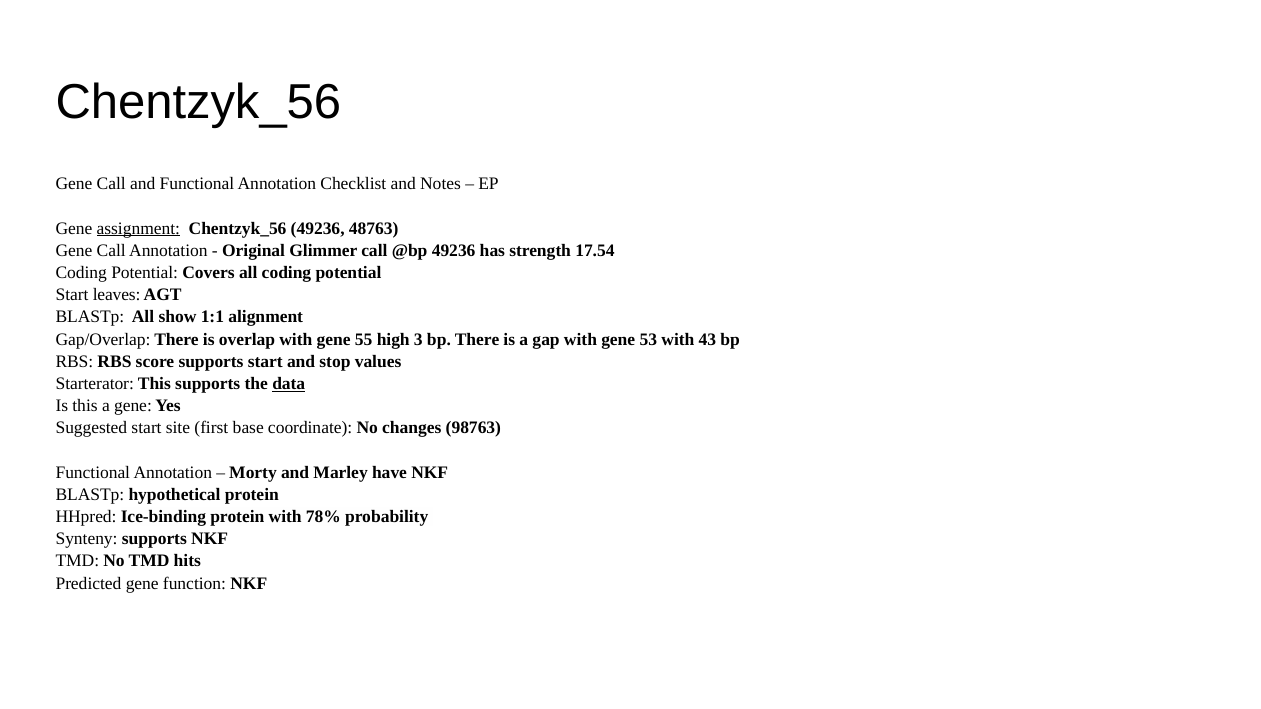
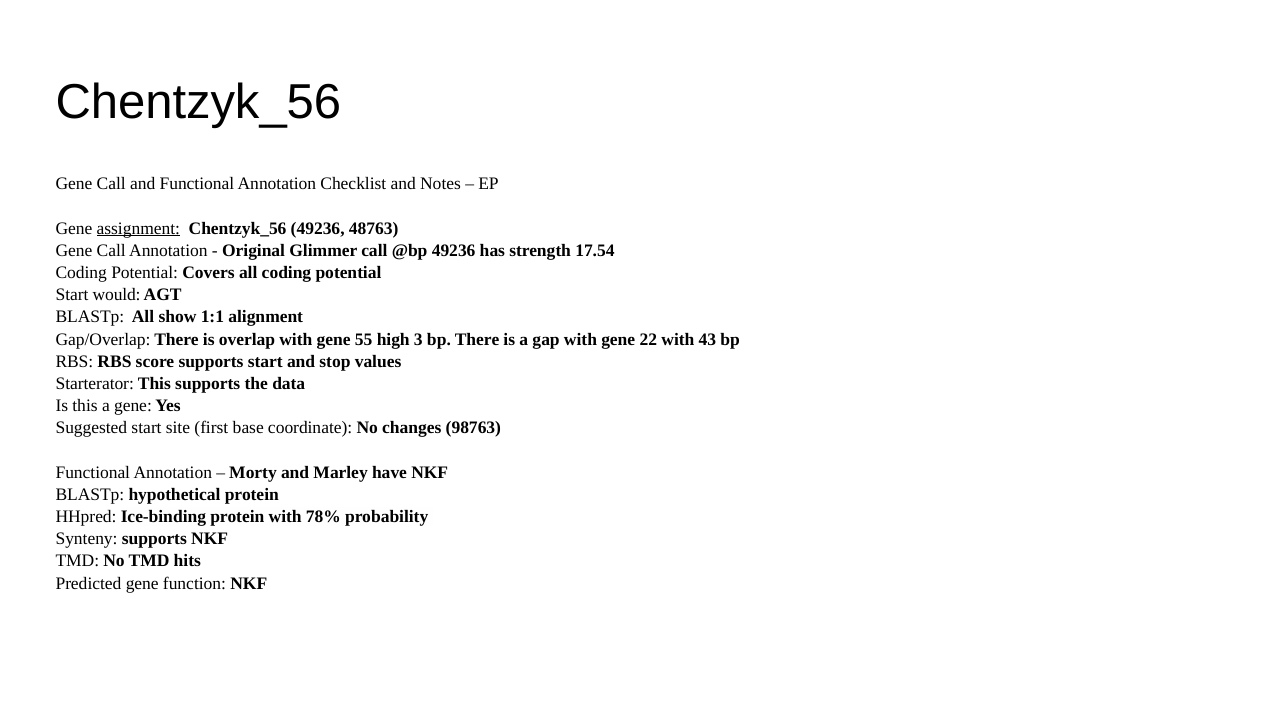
leaves: leaves -> would
53: 53 -> 22
data underline: present -> none
